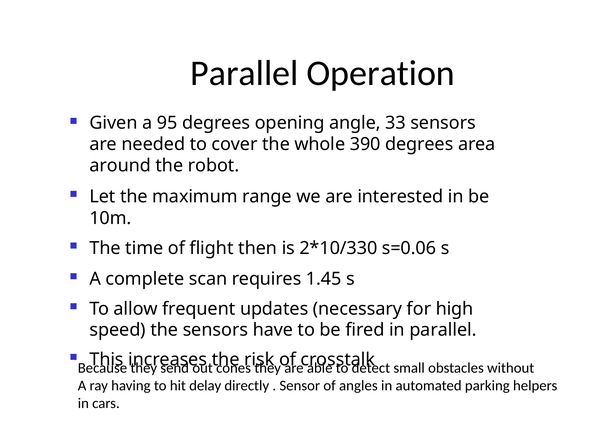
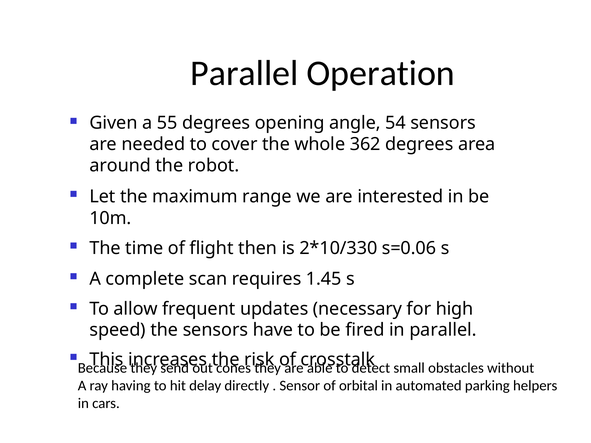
95: 95 -> 55
33: 33 -> 54
390: 390 -> 362
angles: angles -> orbital
